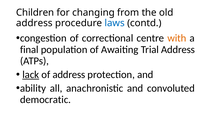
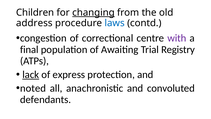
changing underline: none -> present
with colour: orange -> purple
Trial Address: Address -> Registry
of address: address -> express
ability: ability -> noted
democratic: democratic -> defendants
